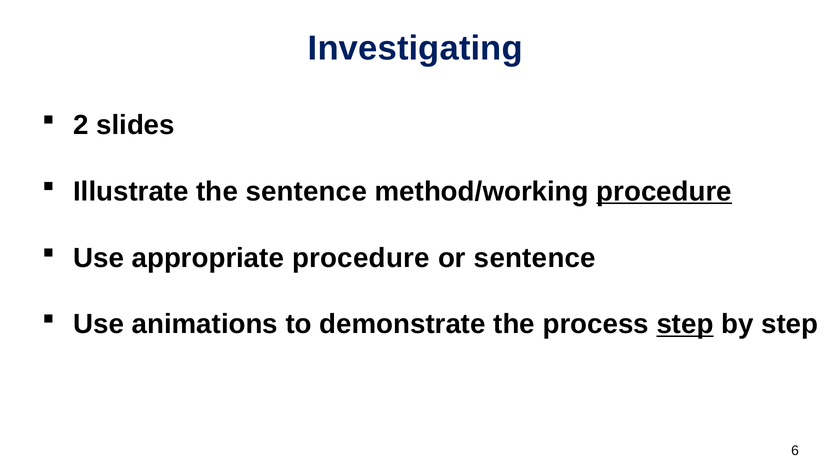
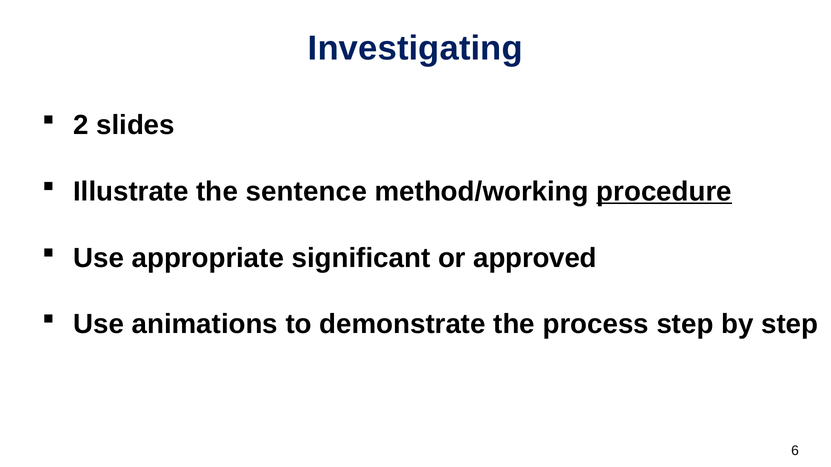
appropriate procedure: procedure -> significant
or sentence: sentence -> approved
step at (685, 325) underline: present -> none
